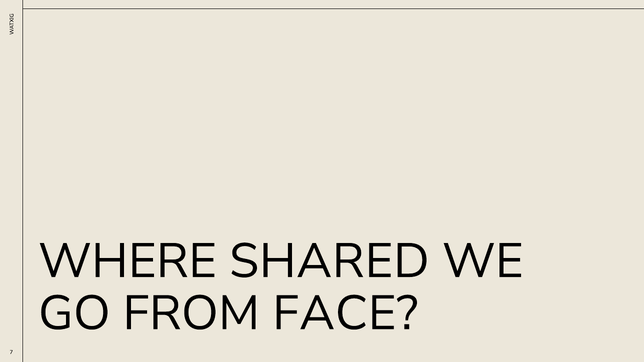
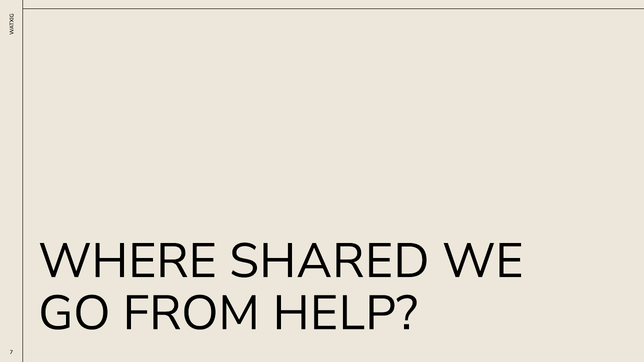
FACE: FACE -> HELP
